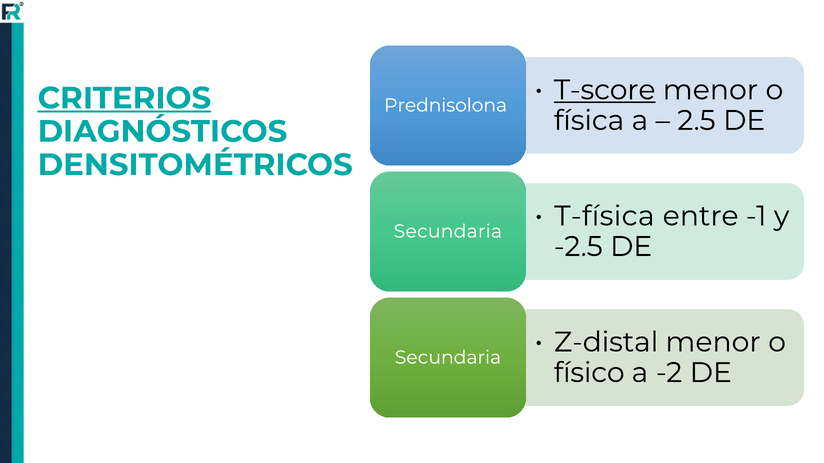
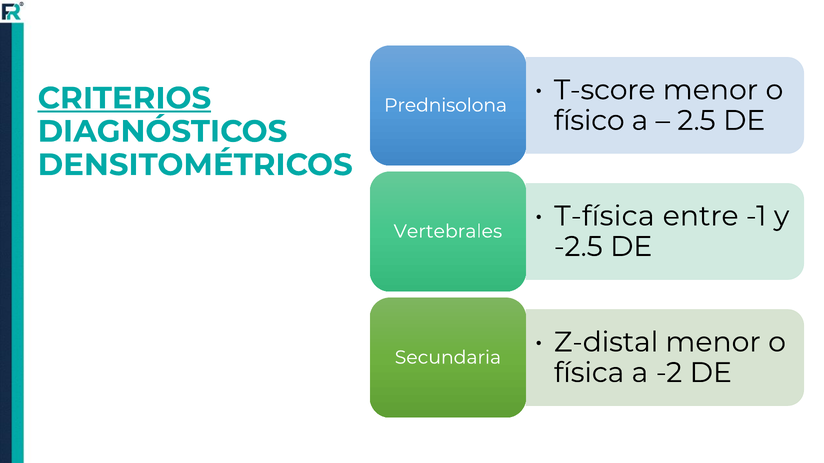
T-score underline: present -> none
física: física -> físico
Secundaria at (448, 232): Secundaria -> Vertebrales
físico: físico -> física
